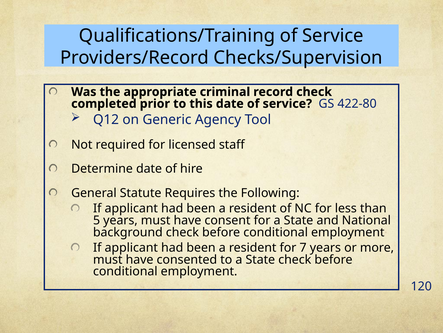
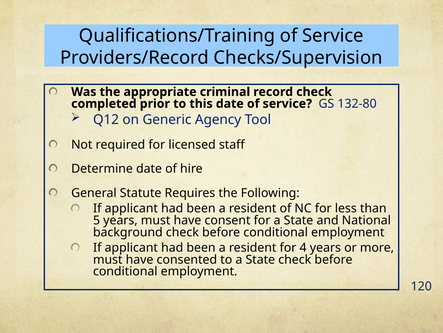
422-80: 422-80 -> 132-80
7: 7 -> 4
